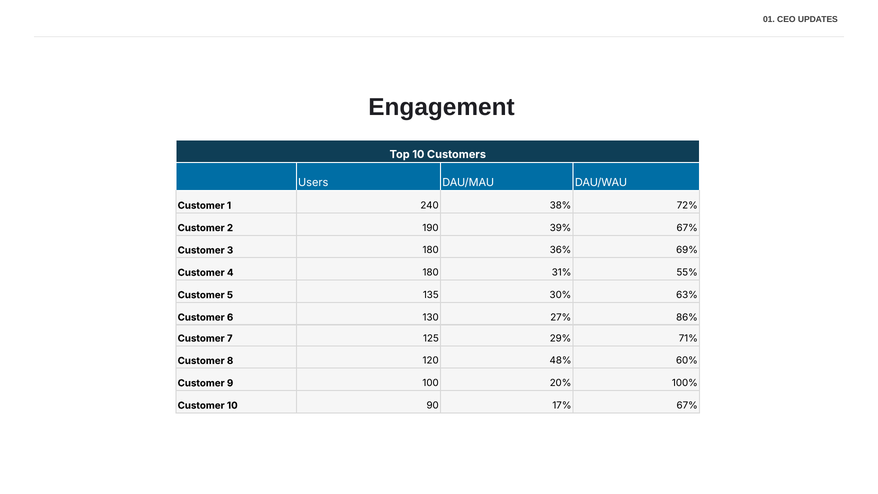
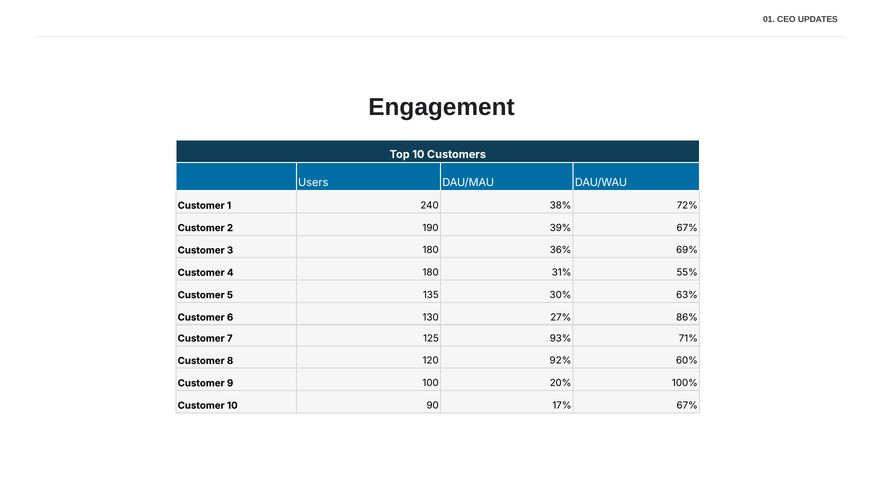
29%: 29% -> 93%
48%: 48% -> 92%
